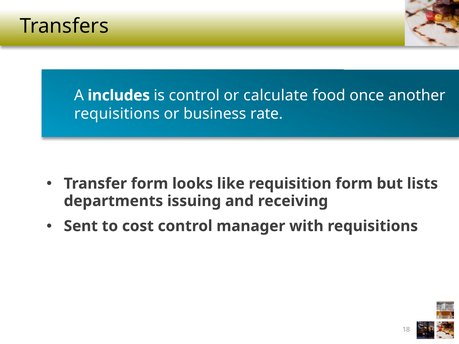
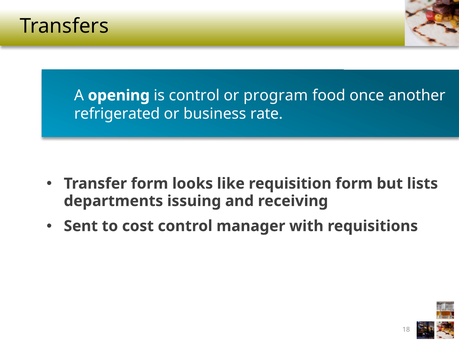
includes: includes -> opening
calculate: calculate -> program
requisitions at (117, 114): requisitions -> refrigerated
